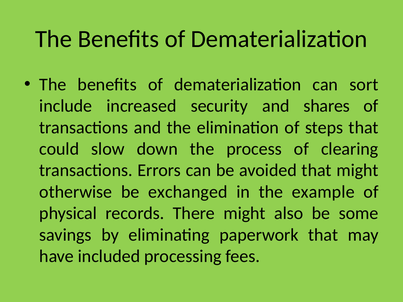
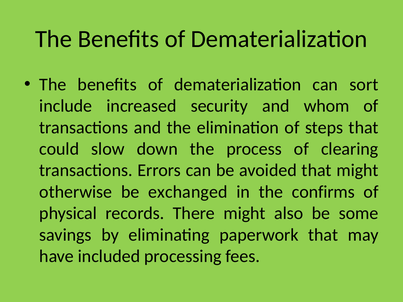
shares: shares -> whom
example: example -> confirms
